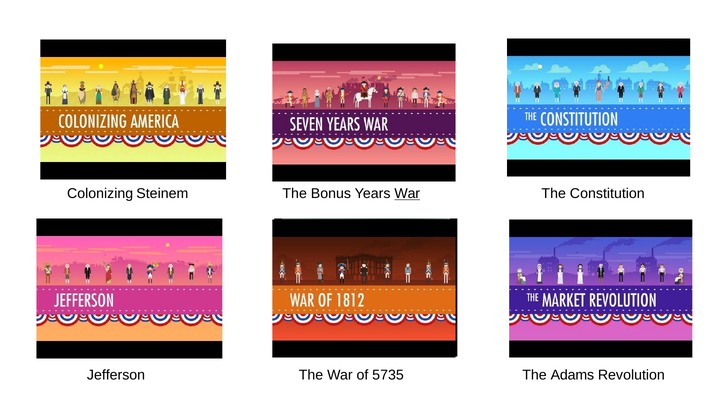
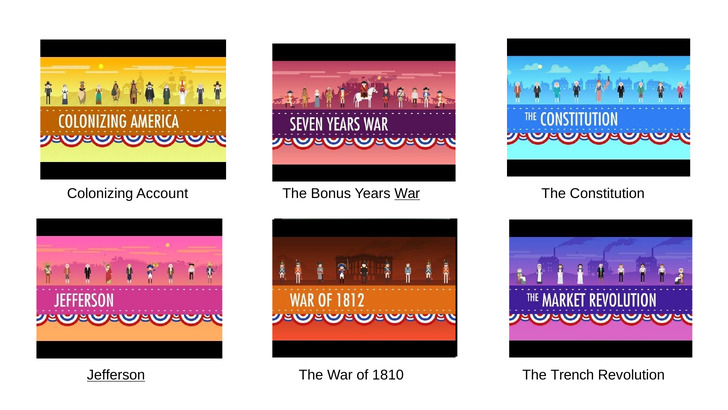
Steinem: Steinem -> Account
Jefferson underline: none -> present
5735: 5735 -> 1810
Adams: Adams -> Trench
